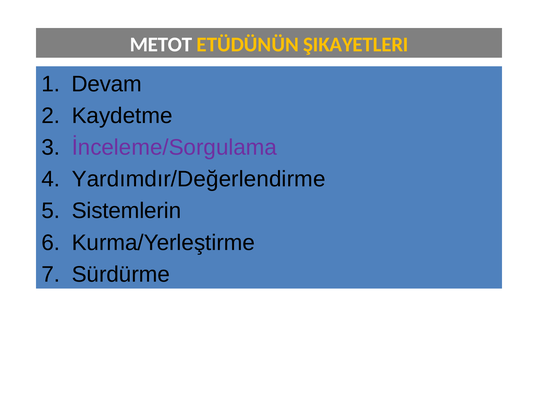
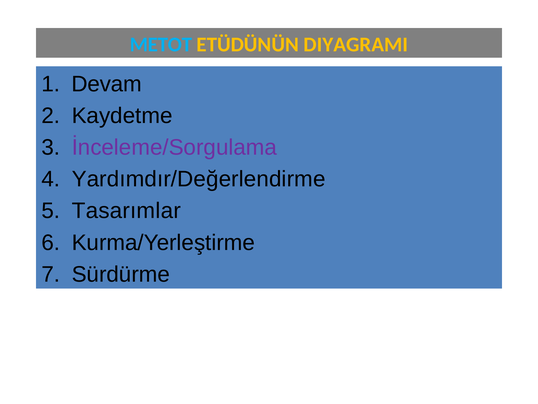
METOT colour: white -> light blue
ŞIKAYETLERI: ŞIKAYETLERI -> DIYAGRAMI
Sistemlerin: Sistemlerin -> Tasarımlar
